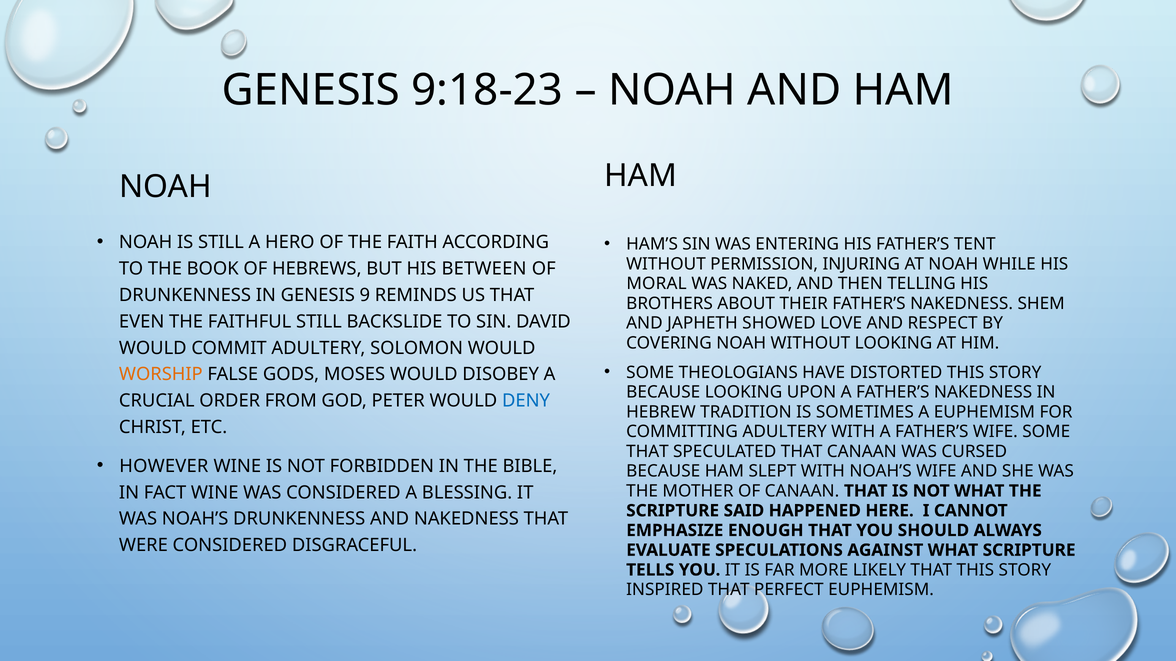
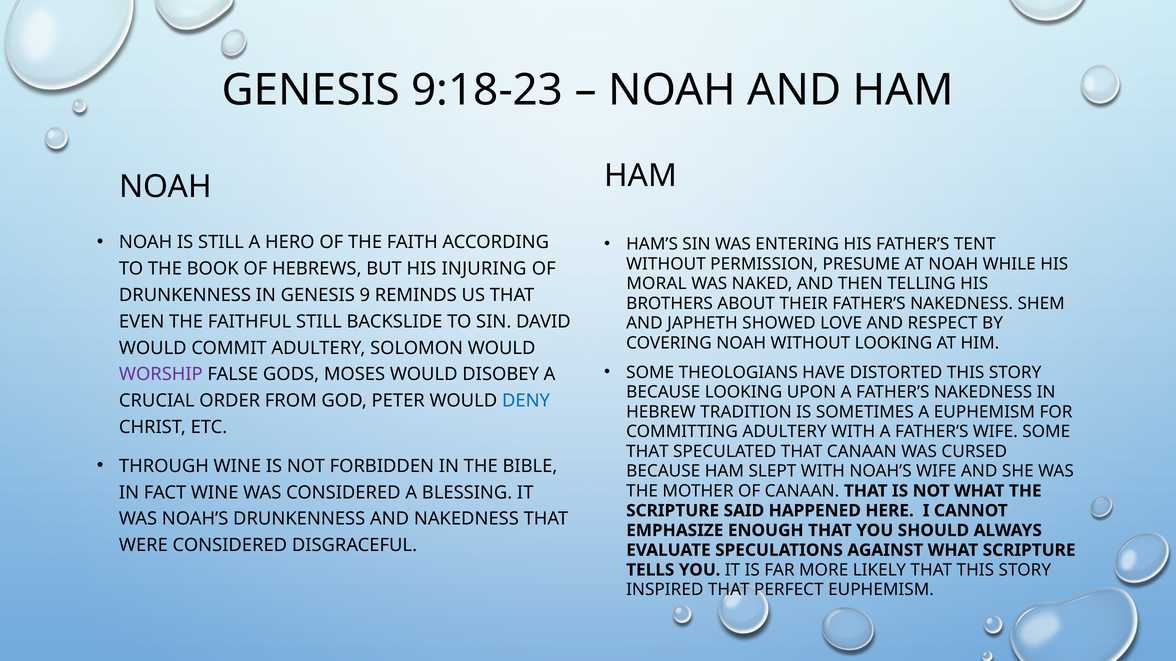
INJURING: INJURING -> PRESUME
BETWEEN: BETWEEN -> INJURING
WORSHIP colour: orange -> purple
HOWEVER: HOWEVER -> THROUGH
